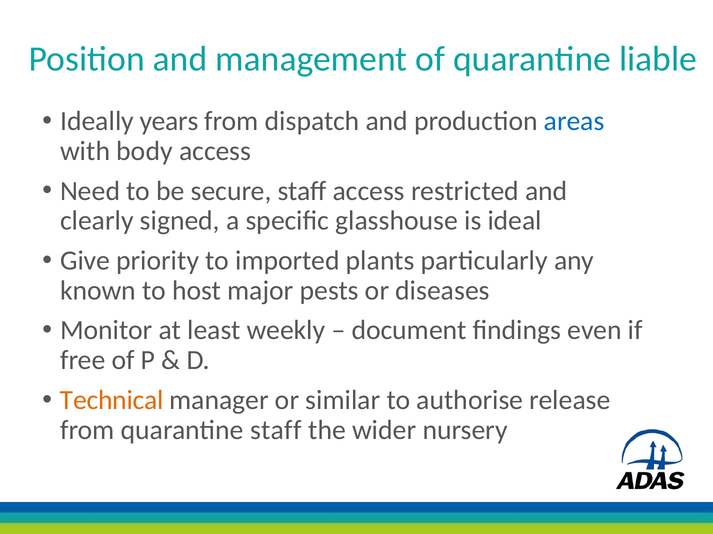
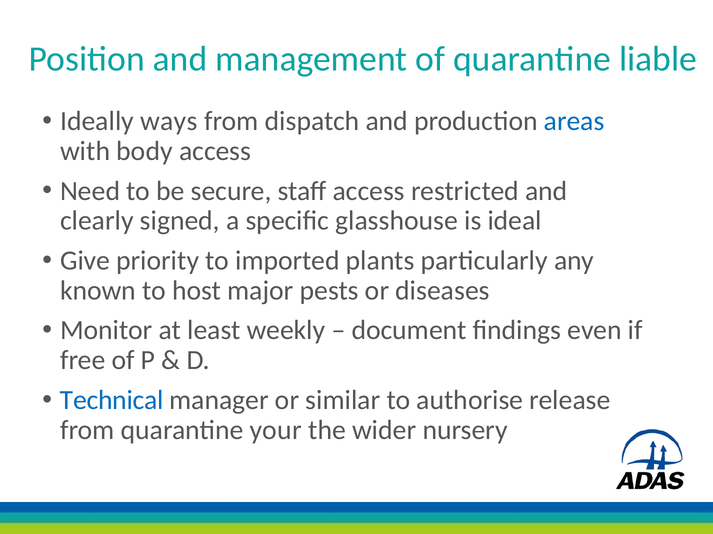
years: years -> ways
Technical colour: orange -> blue
quarantine staff: staff -> your
